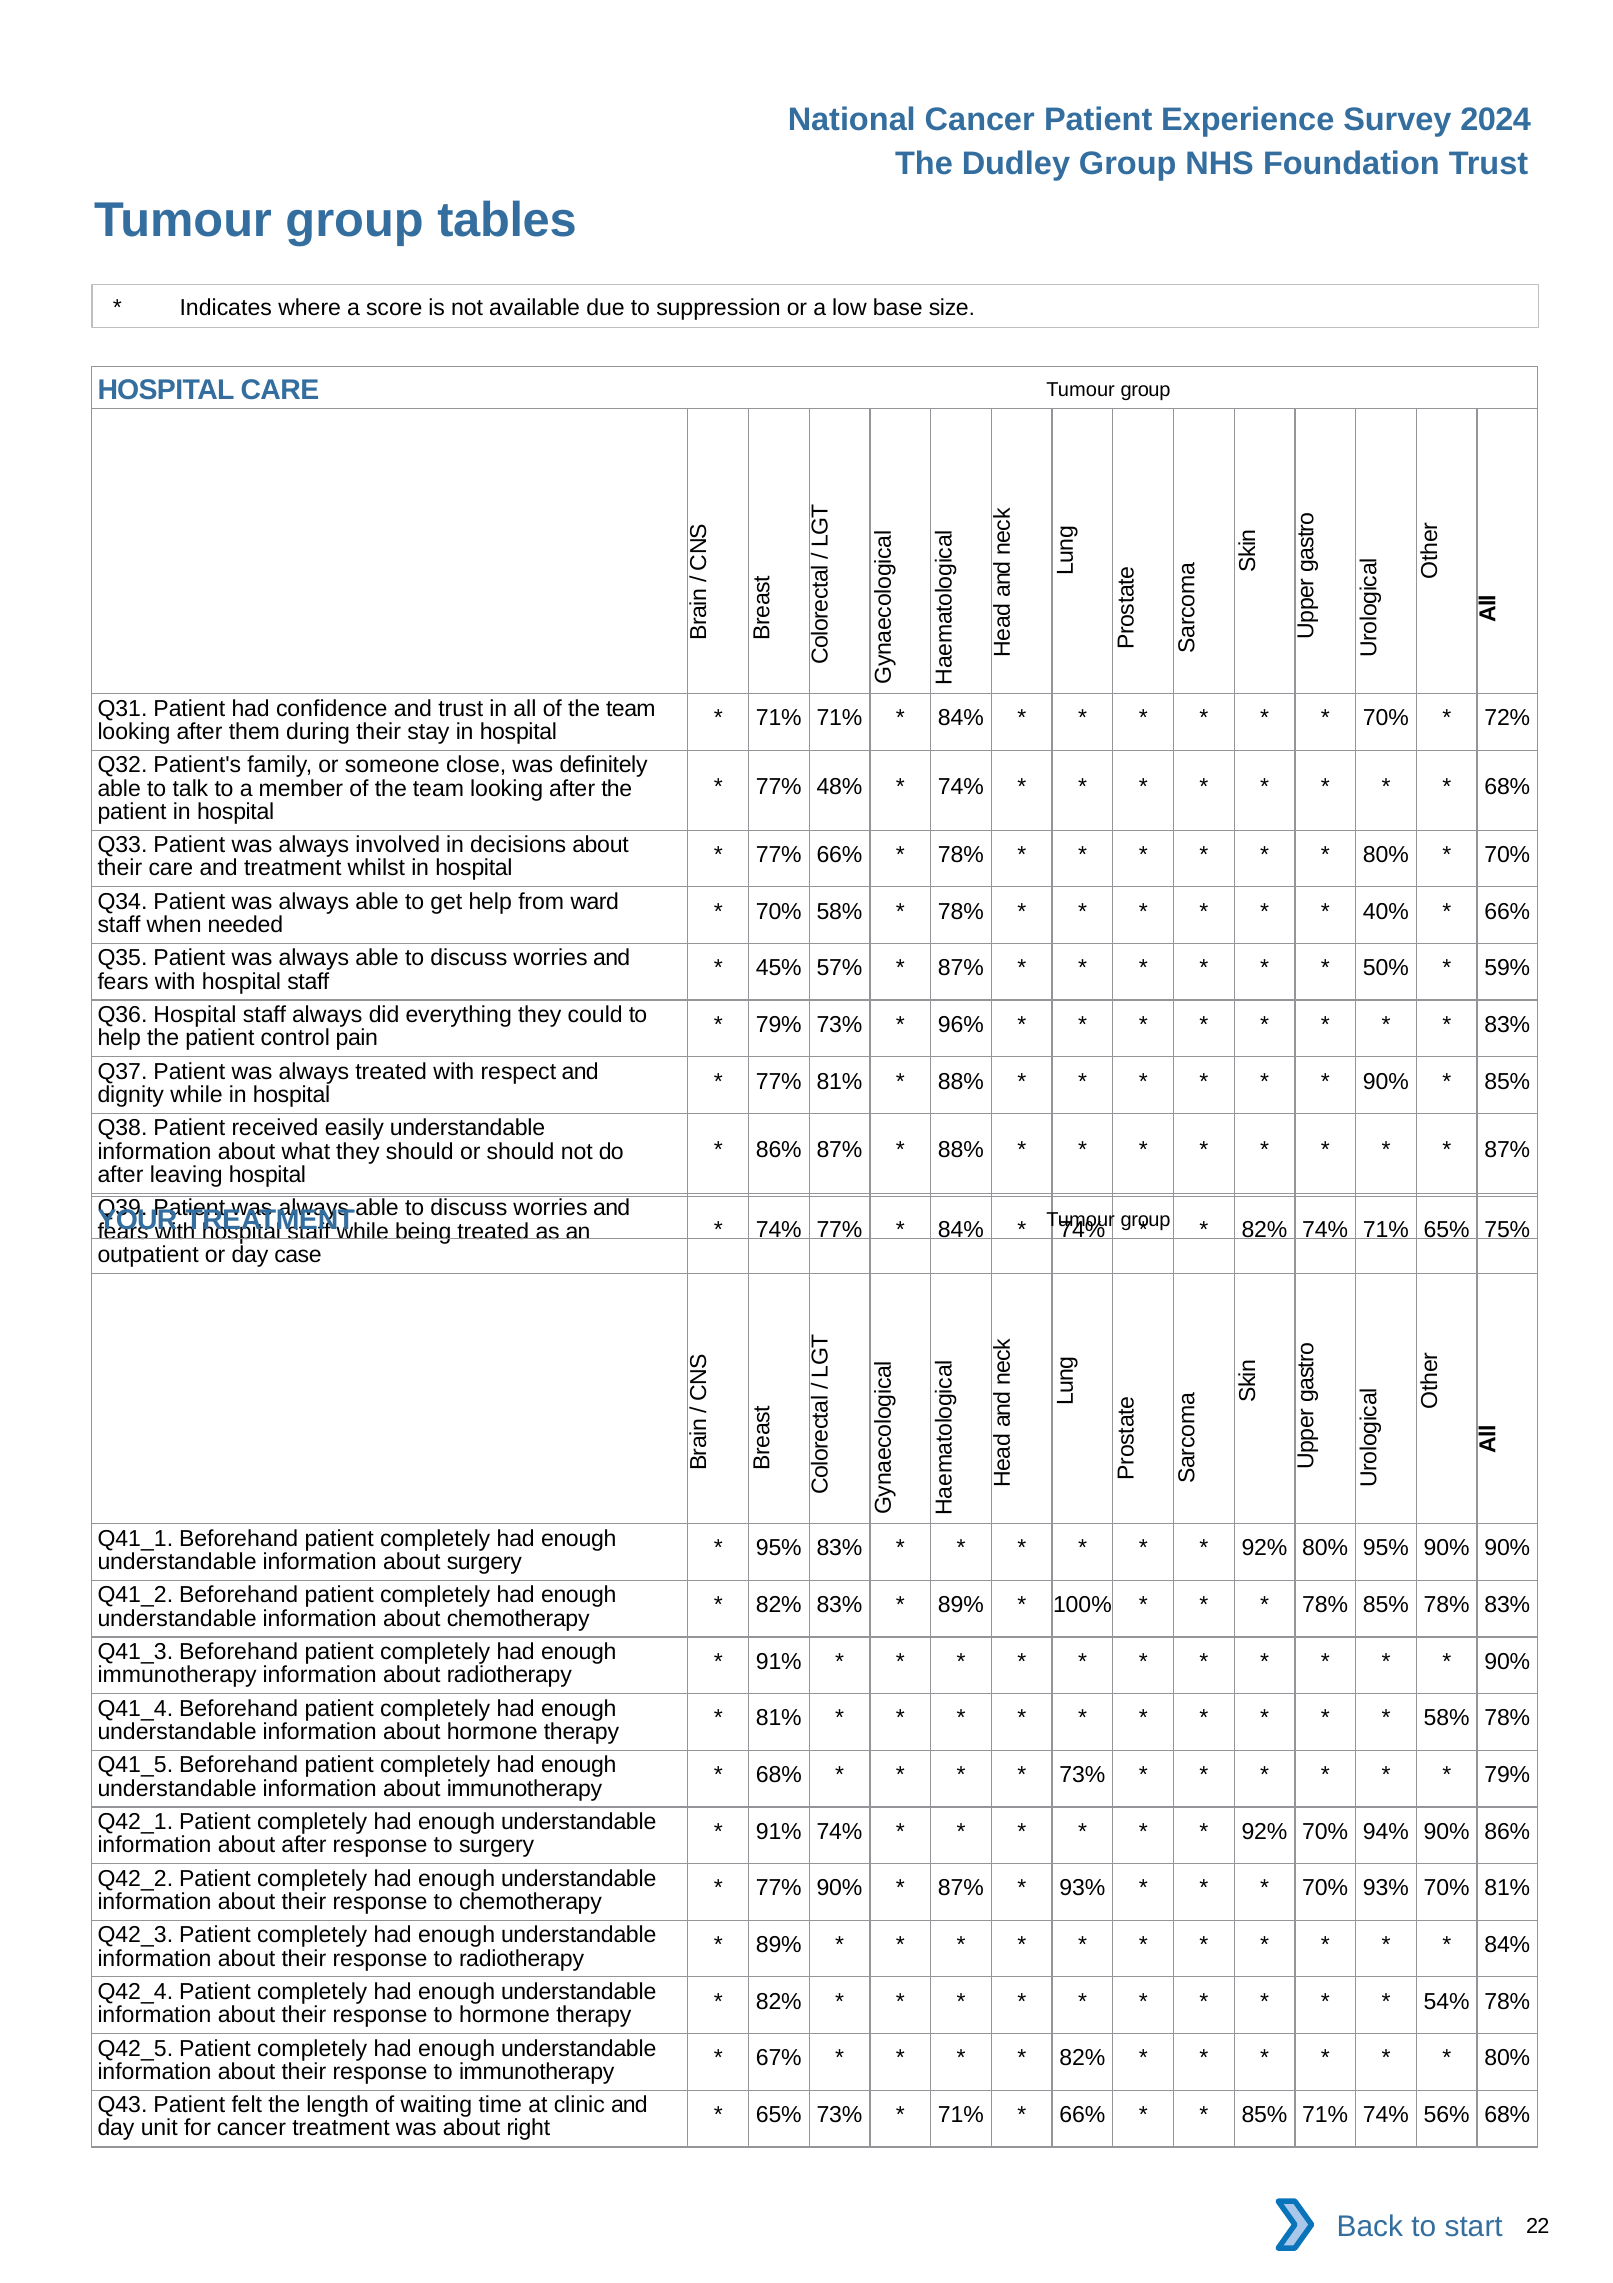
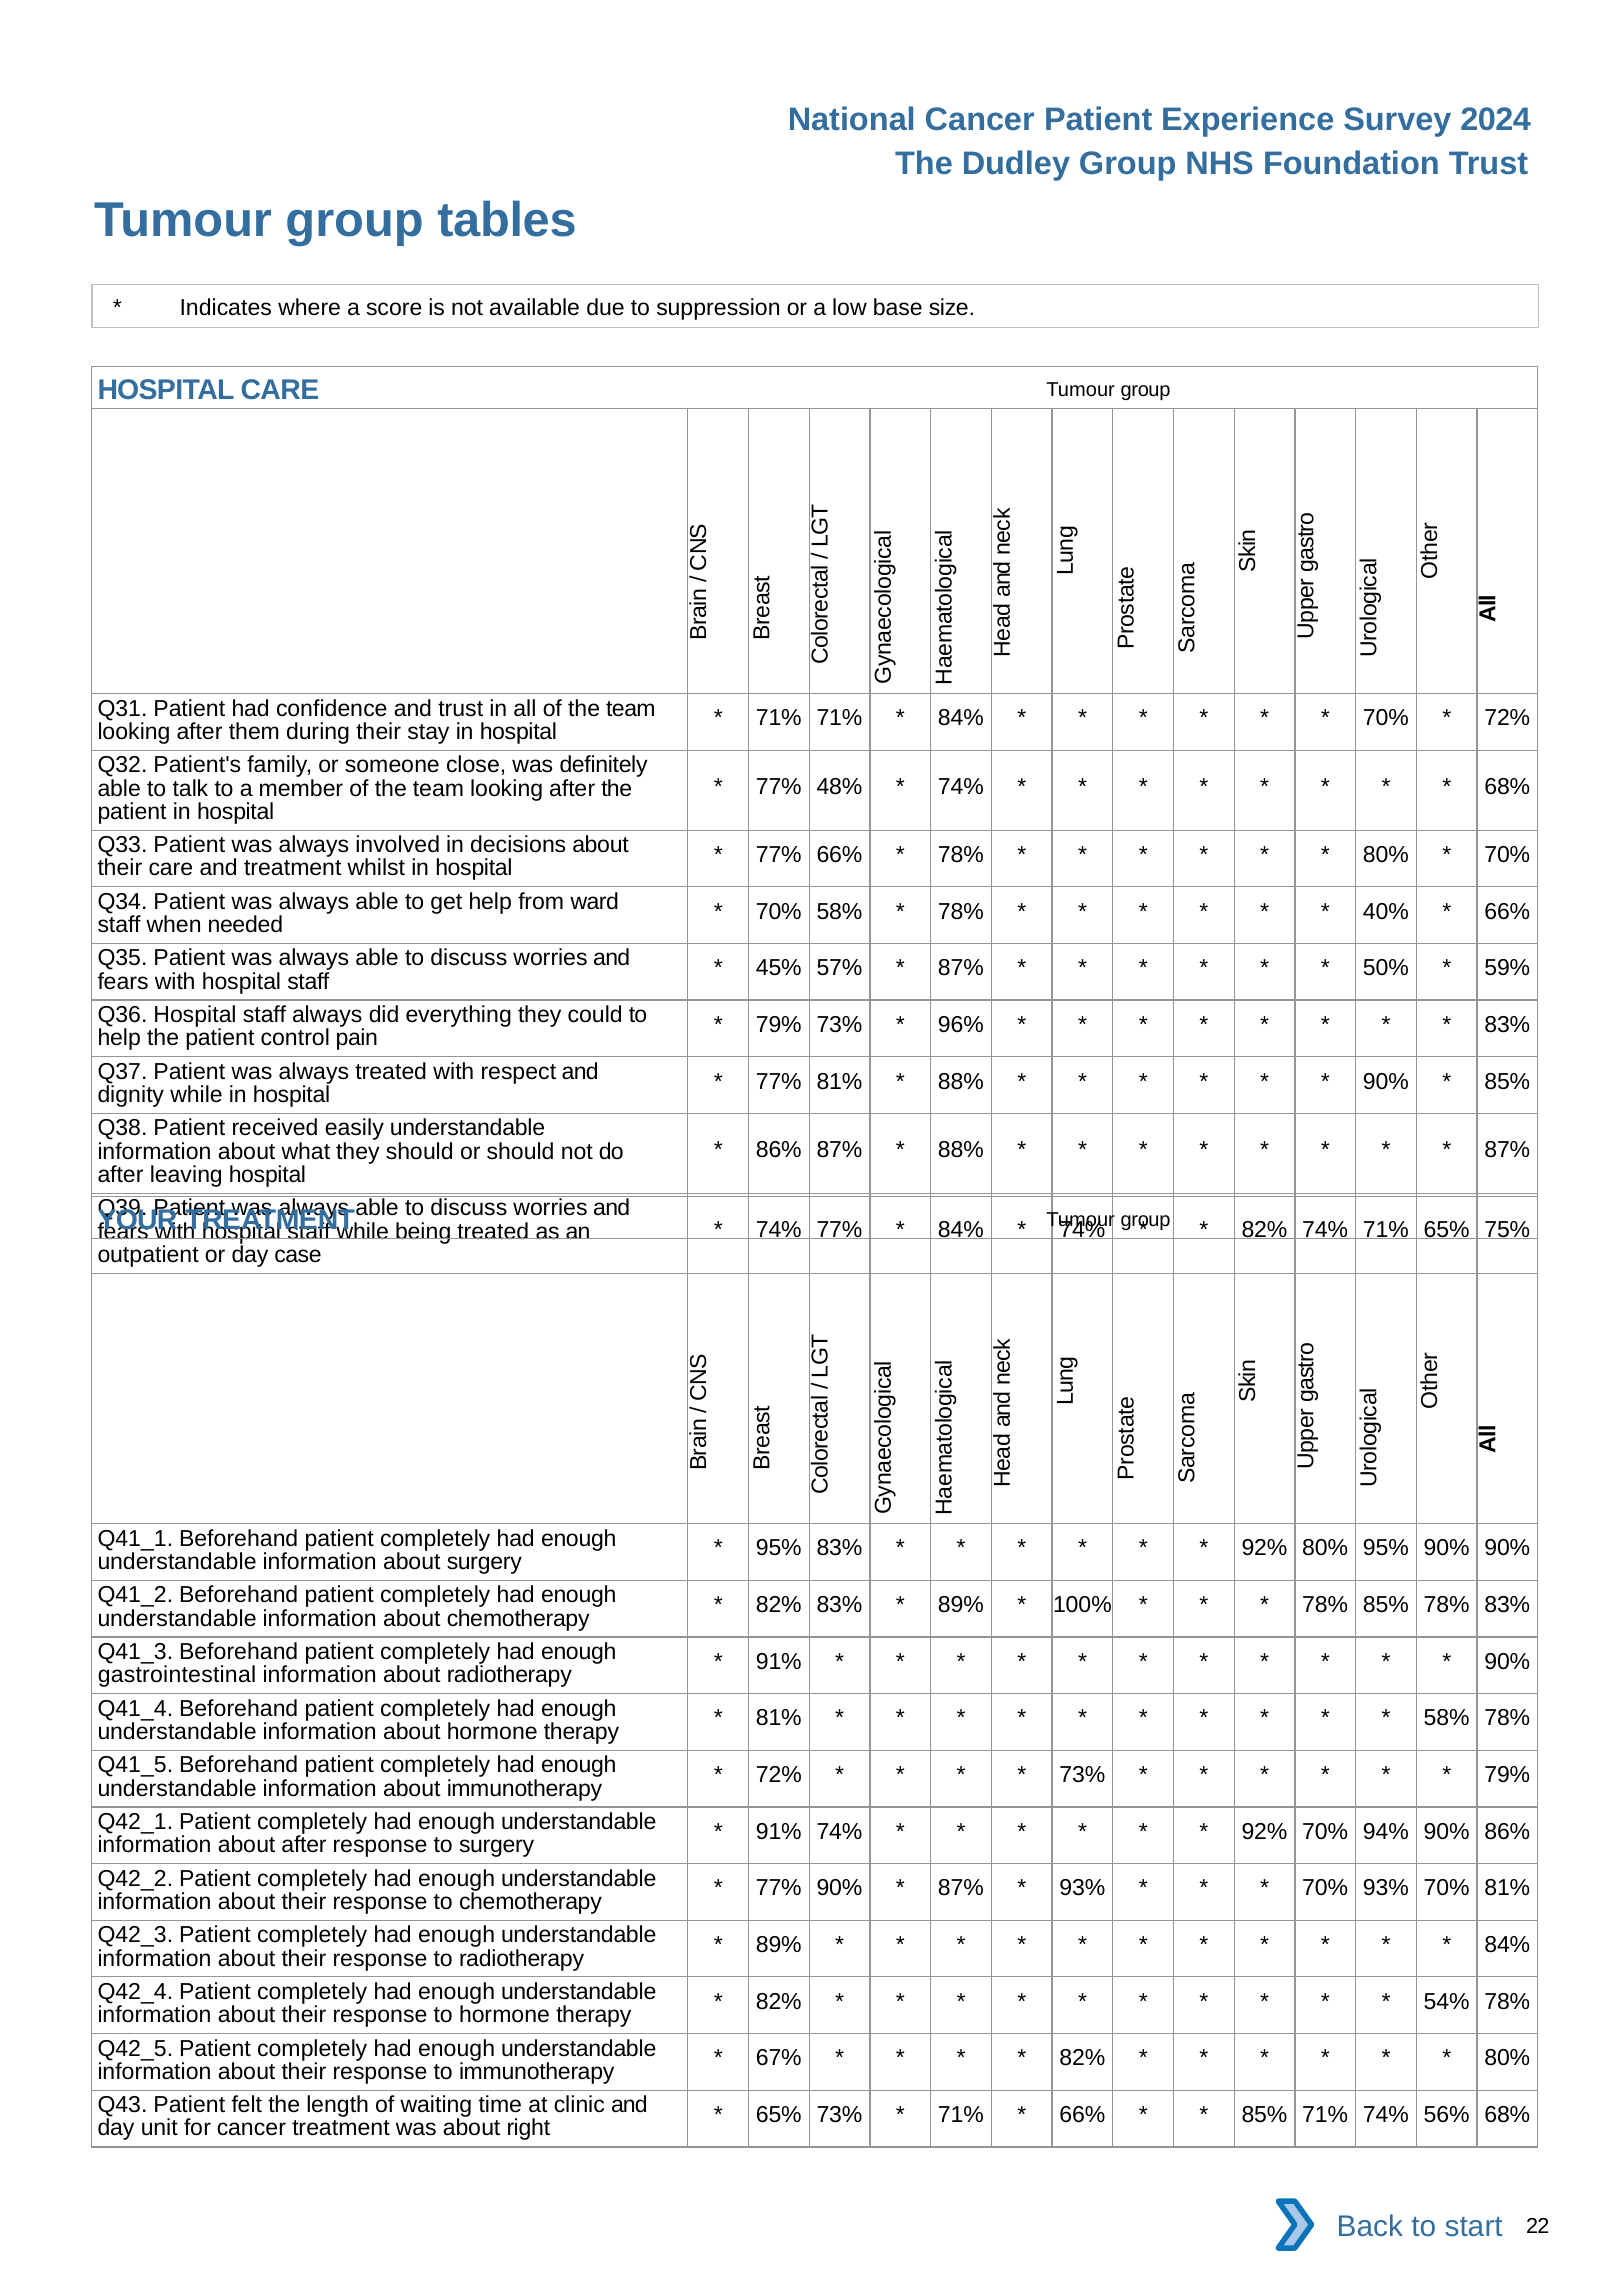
immunotherapy at (177, 1675): immunotherapy -> gastrointestinal
68% at (779, 1775): 68% -> 72%
